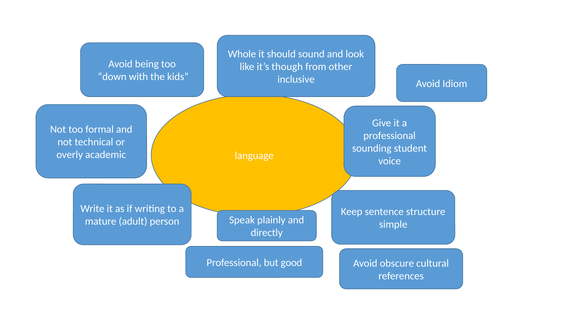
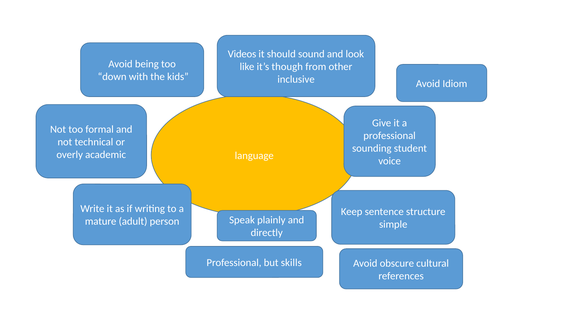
Whole: Whole -> Videos
good: good -> skills
